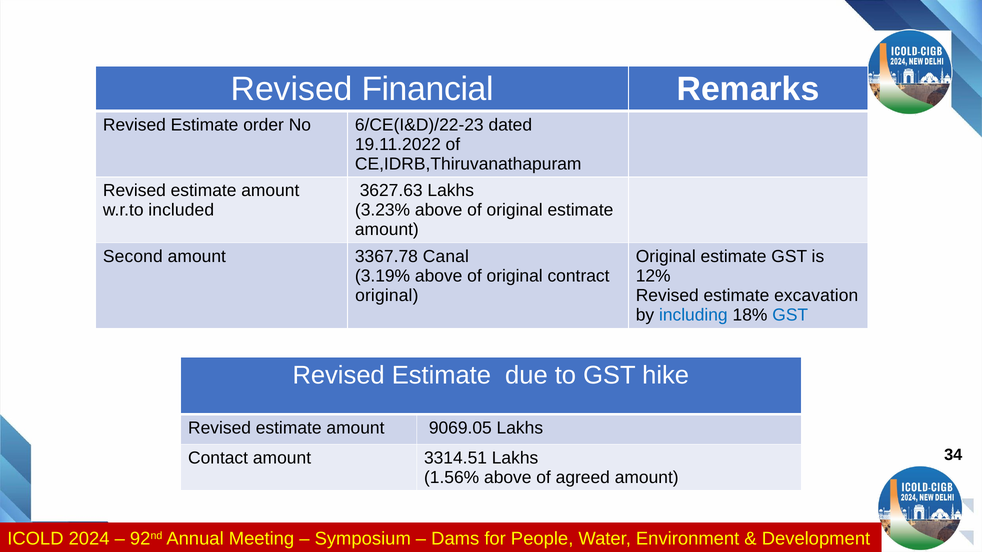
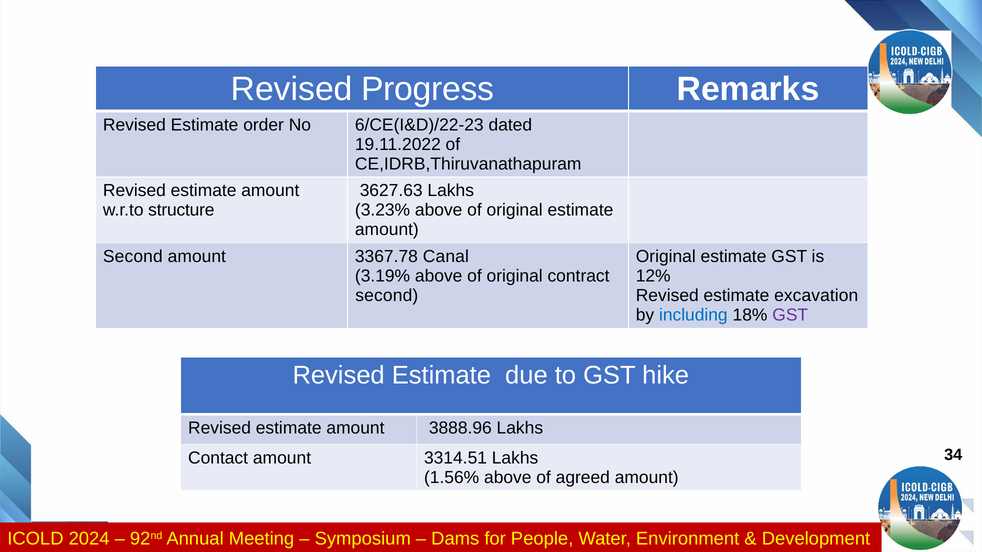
Financial: Financial -> Progress
included: included -> structure
original at (387, 296): original -> second
GST at (790, 315) colour: blue -> purple
9069.05: 9069.05 -> 3888.96
